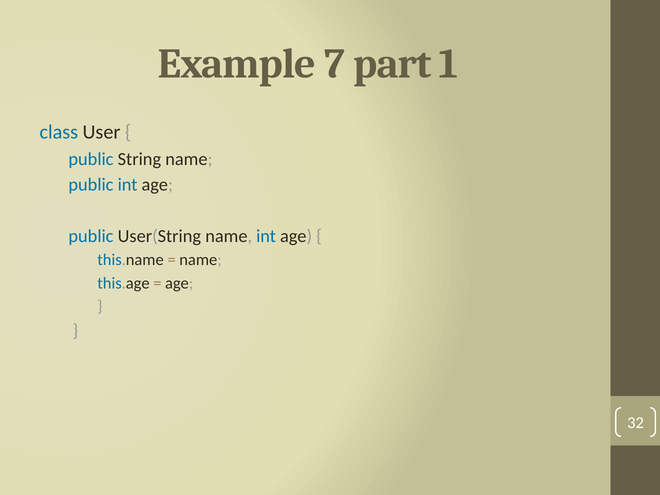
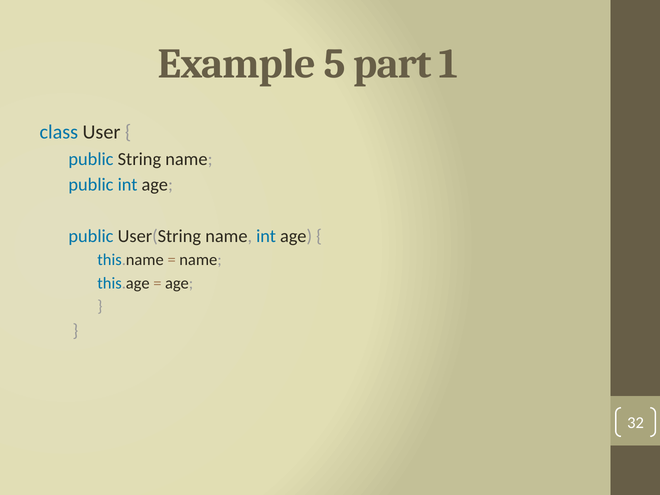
7: 7 -> 5
